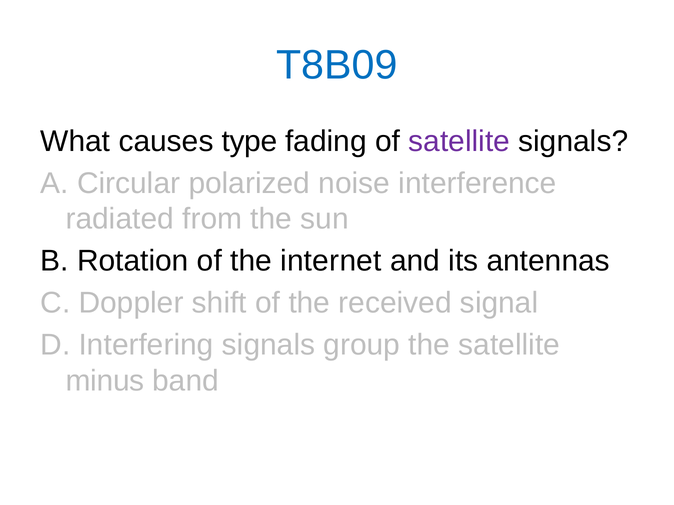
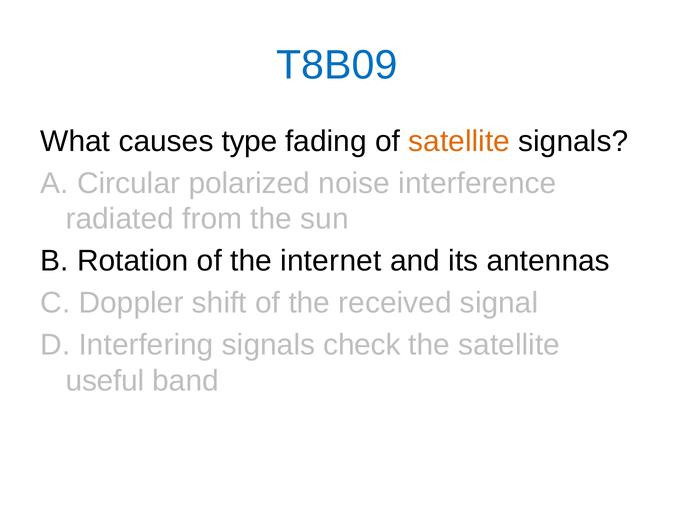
satellite at (459, 141) colour: purple -> orange
group: group -> check
minus: minus -> useful
